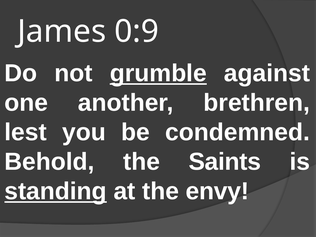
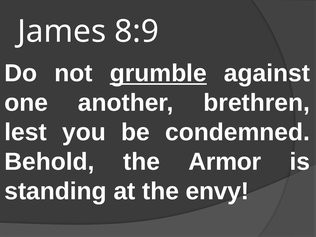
0:9: 0:9 -> 8:9
Saints: Saints -> Armor
standing underline: present -> none
